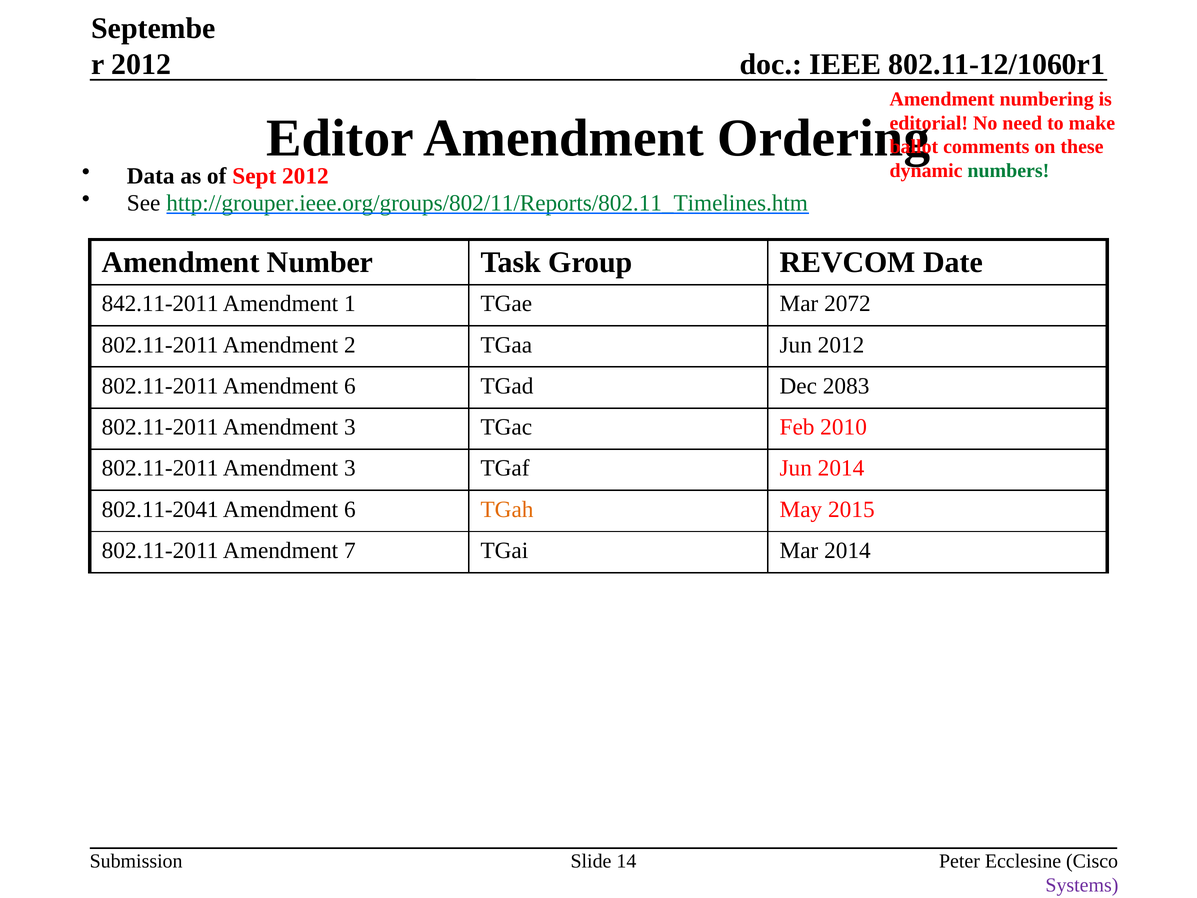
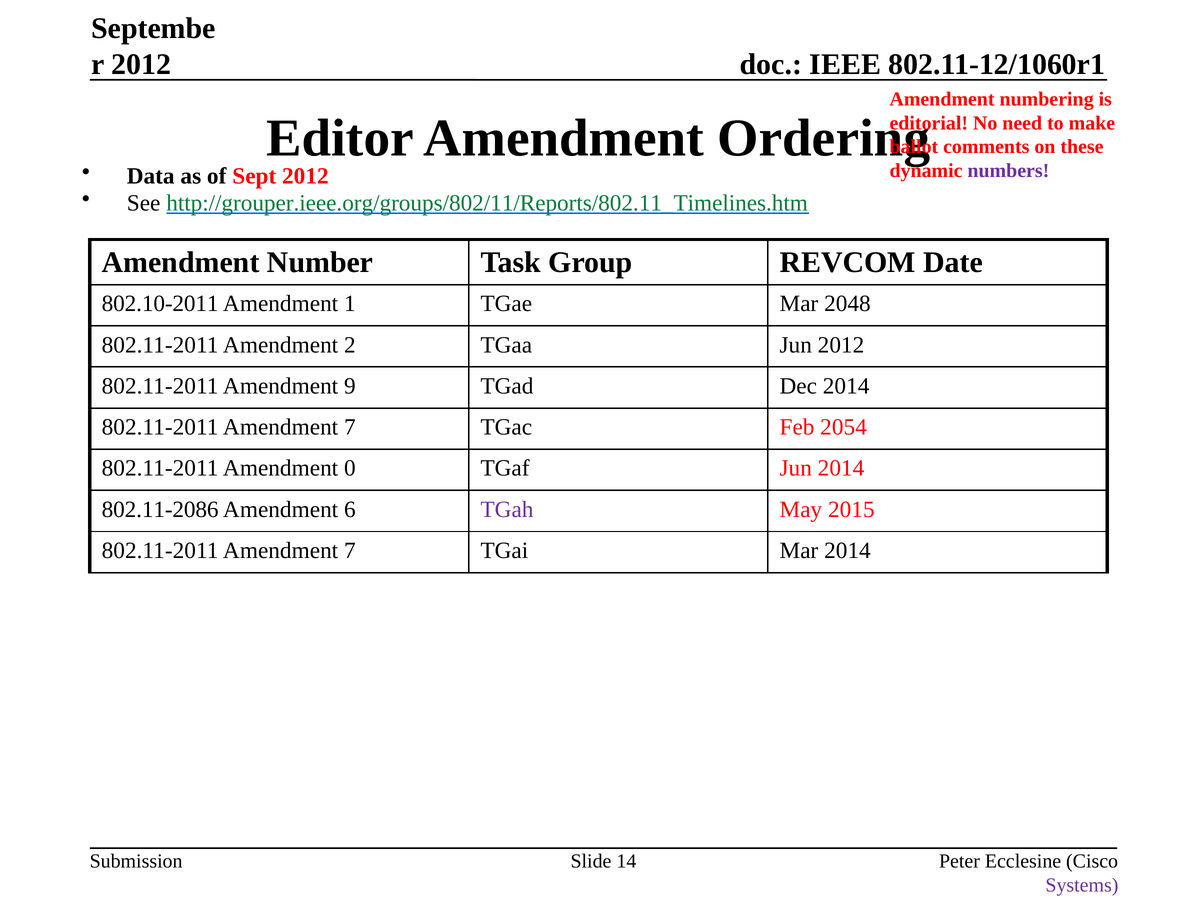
numbers colour: green -> purple
842.11-2011: 842.11-2011 -> 802.10-2011
2072: 2072 -> 2048
802.11-2011 Amendment 6: 6 -> 9
Dec 2083: 2083 -> 2014
3 at (350, 427): 3 -> 7
2010: 2010 -> 2054
3 at (350, 468): 3 -> 0
802.11-2041: 802.11-2041 -> 802.11-2086
TGah colour: orange -> purple
